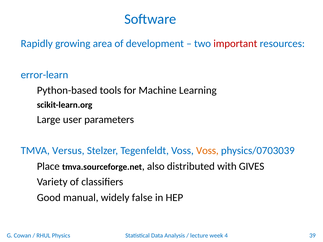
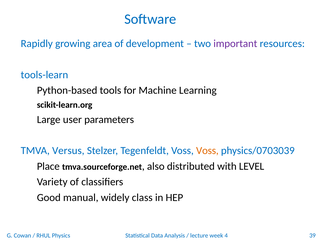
important colour: red -> purple
error-learn: error-learn -> tools-learn
GIVES: GIVES -> LEVEL
false: false -> class
